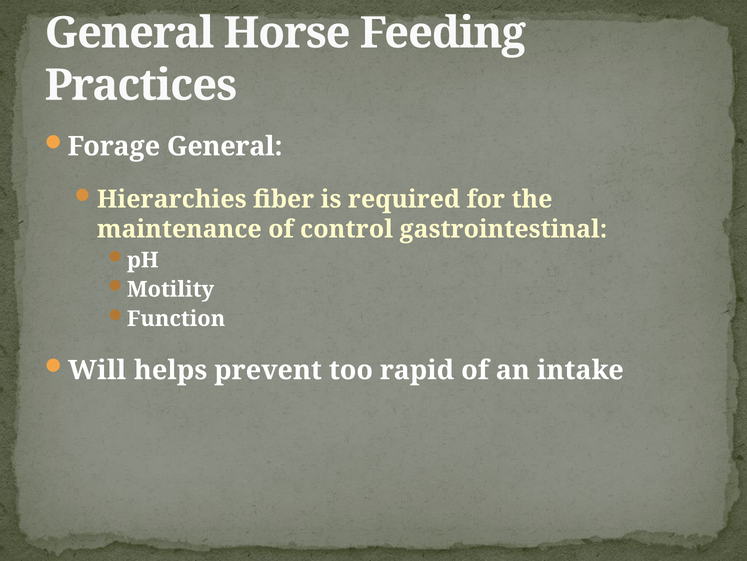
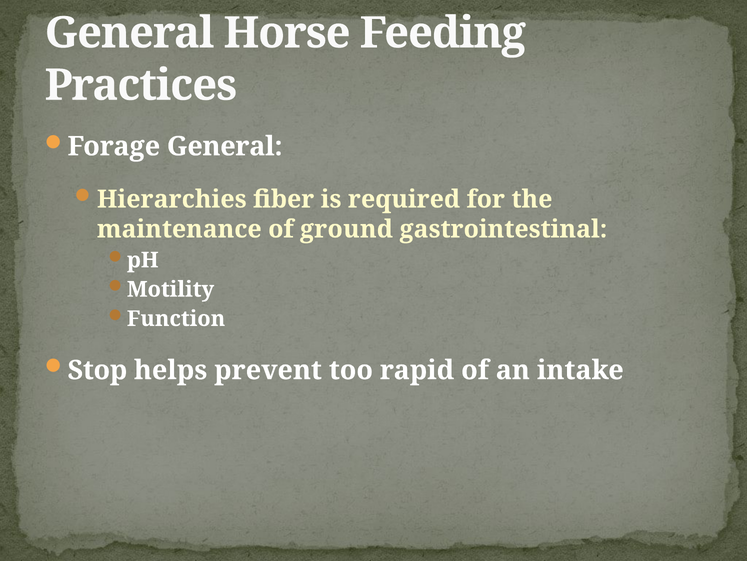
control: control -> ground
Will: Will -> Stop
